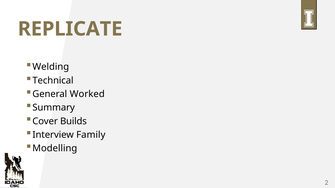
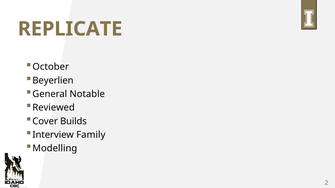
Welding: Welding -> October
Technical: Technical -> Beyerlien
Worked: Worked -> Notable
Summary: Summary -> Reviewed
